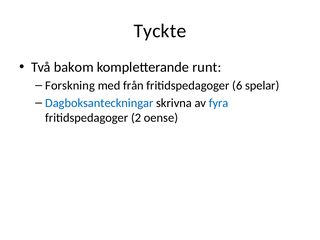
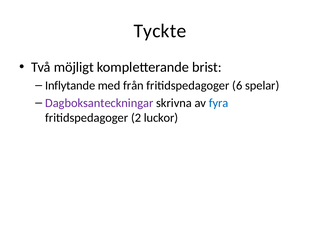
bakom: bakom -> möjligt
runt: runt -> brist
Forskning: Forskning -> Inflytande
Dagboksanteckningar colour: blue -> purple
oense: oense -> luckor
